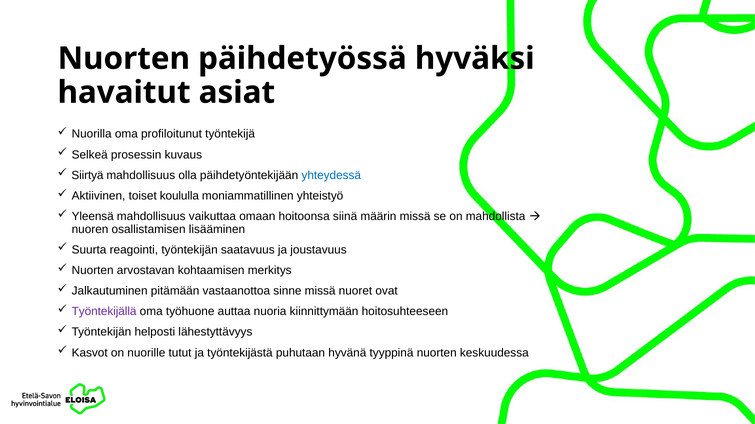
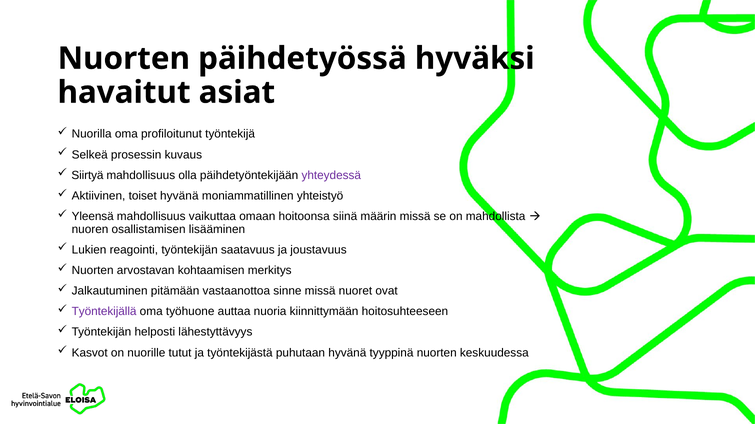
yhteydessä colour: blue -> purple
toiset koululla: koululla -> hyvänä
Suurta: Suurta -> Lukien
